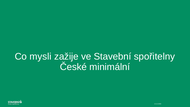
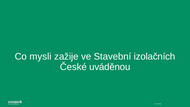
spořitelny: spořitelny -> izolačních
minimální: minimální -> uváděnou
